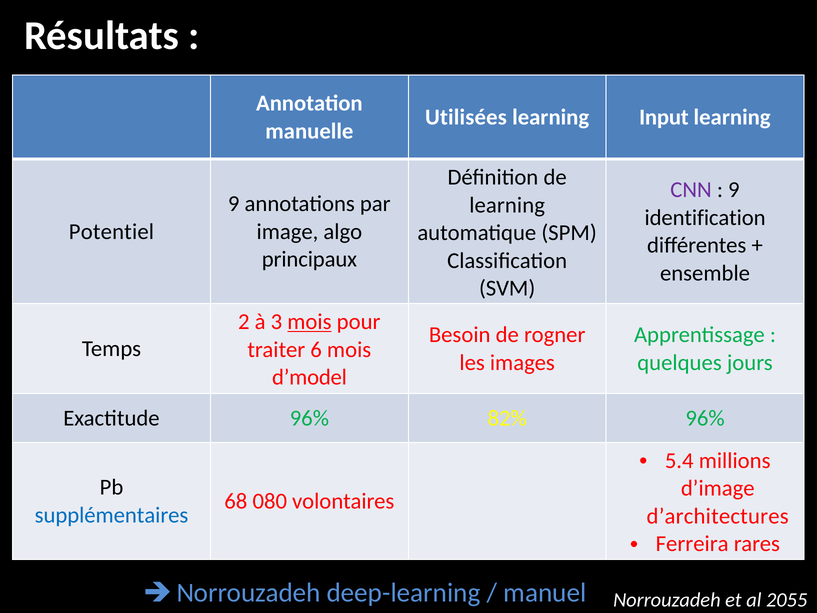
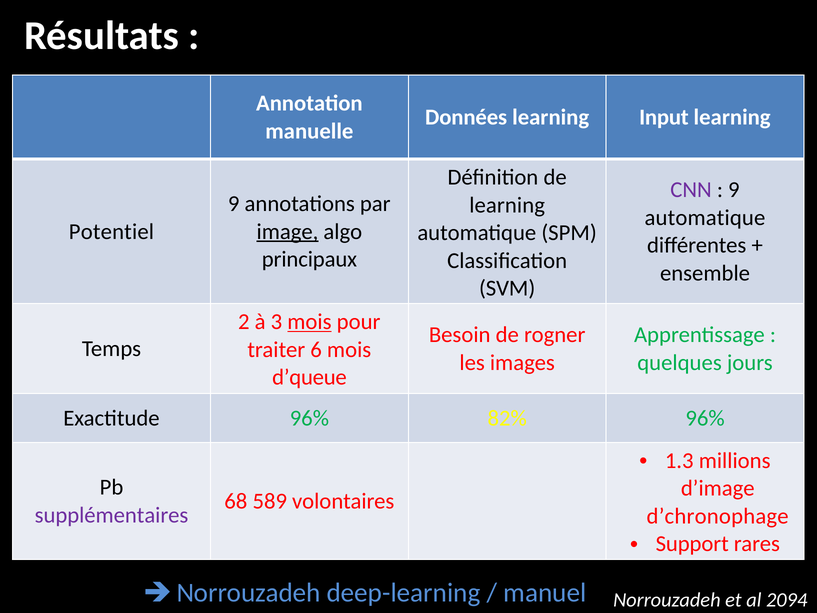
Utilisées: Utilisées -> Données
identification at (705, 218): identification -> automatique
image underline: none -> present
d’model: d’model -> d’queue
5.4: 5.4 -> 1.3
080: 080 -> 589
supplémentaires colour: blue -> purple
d’architectures: d’architectures -> d’chronophage
Ferreira: Ferreira -> Support
2055: 2055 -> 2094
